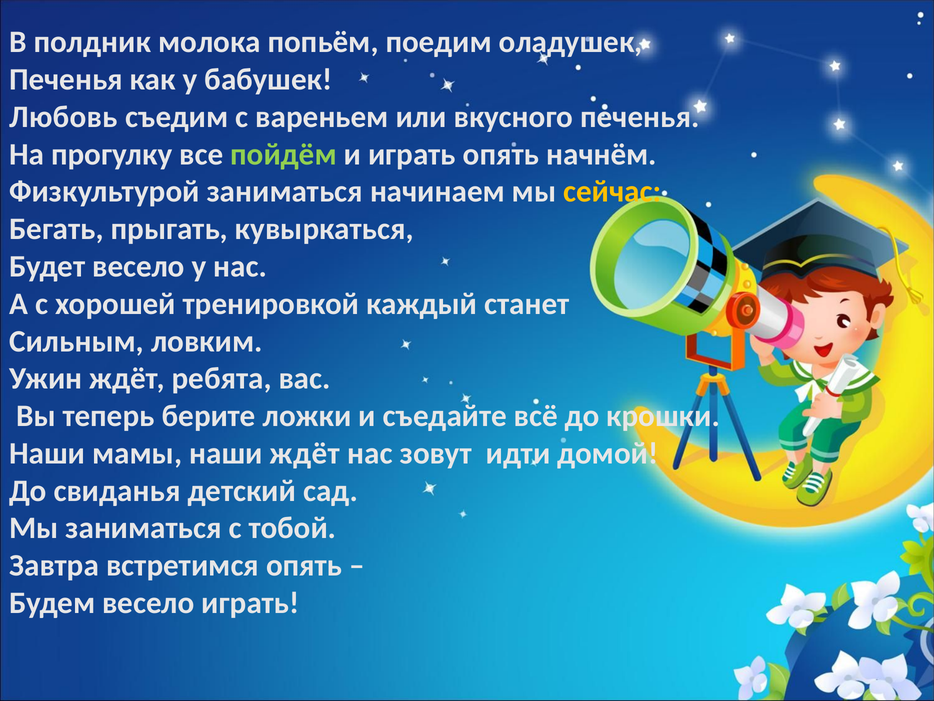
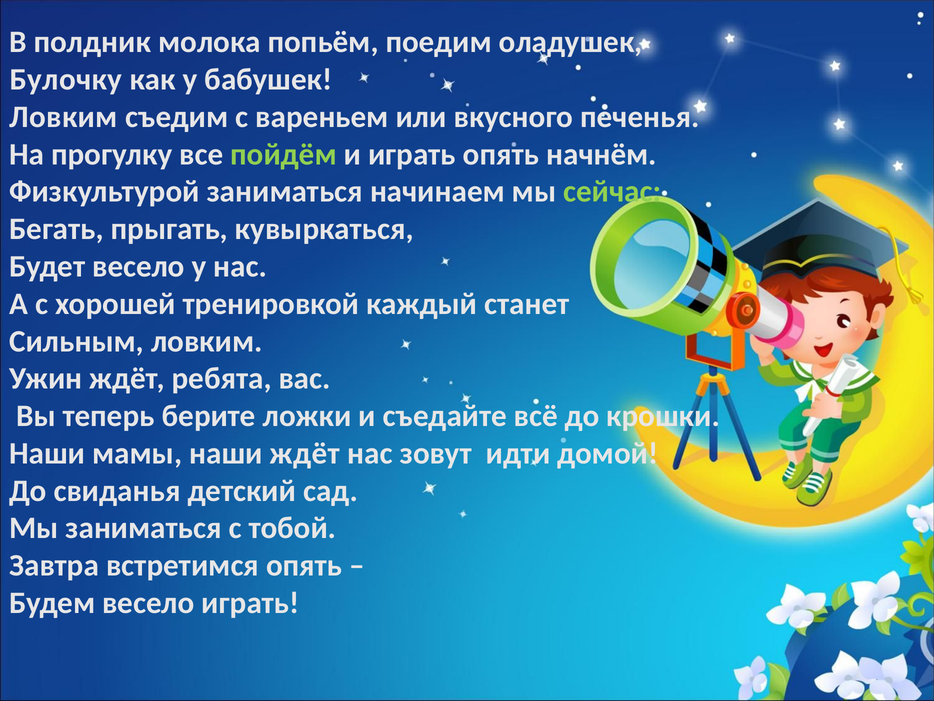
Печенья at (66, 79): Печенья -> Булочку
Любовь at (63, 117): Любовь -> Ловким
сейчас colour: yellow -> light green
